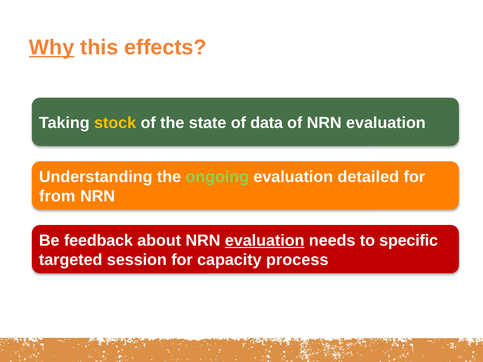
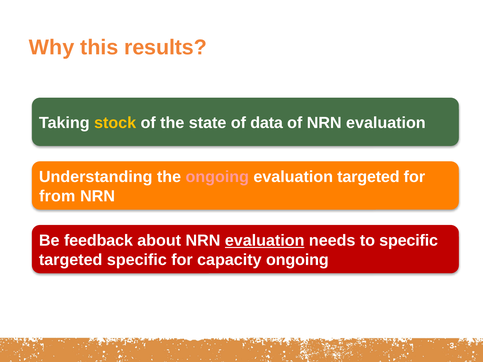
Why underline: present -> none
effects: effects -> results
ongoing at (217, 177) colour: light green -> pink
evaluation detailed: detailed -> targeted
targeted session: session -> specific
capacity process: process -> ongoing
